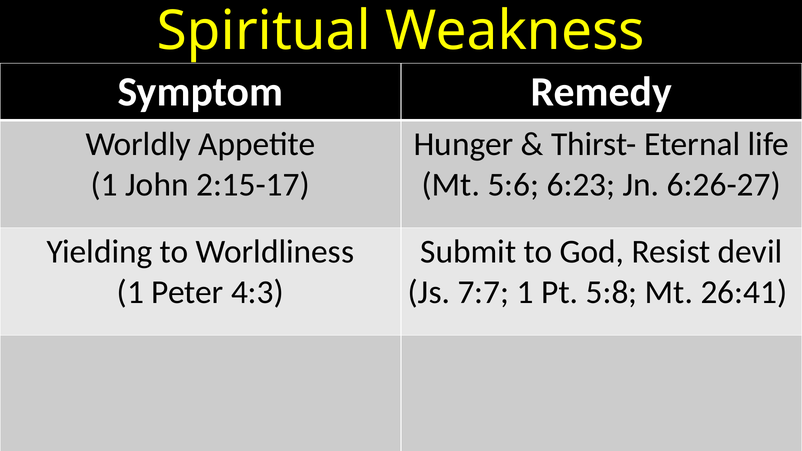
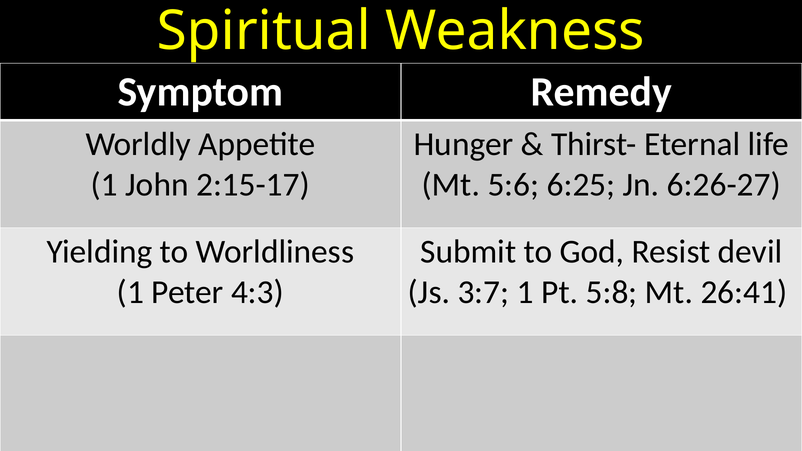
6:23: 6:23 -> 6:25
7:7: 7:7 -> 3:7
